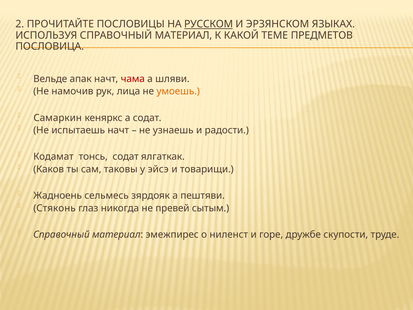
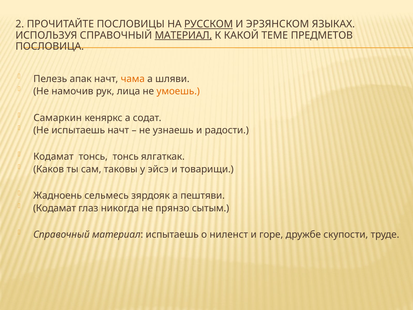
МАТЕРИАЛ at (183, 35) underline: none -> present
Вельде: Вельде -> Пелезь
чама colour: red -> orange
тонсь содат: содат -> тонсь
Стяконь at (55, 208): Стяконь -> Кодамат
превей: превей -> прянзо
материал эмежпирес: эмежпирес -> испытаешь
